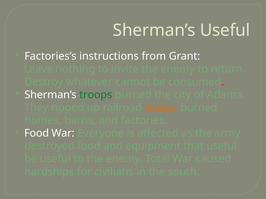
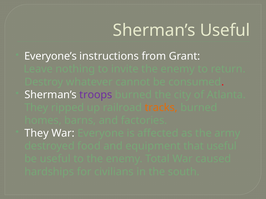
Factories’s: Factories’s -> Everyone’s
troops colour: green -> purple
Food at (37, 134): Food -> They
